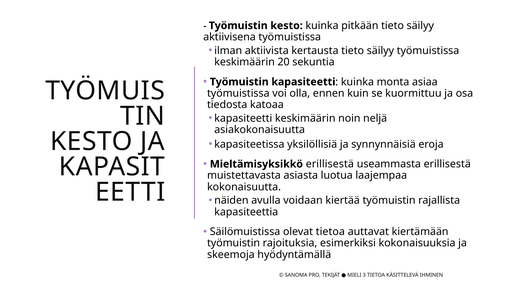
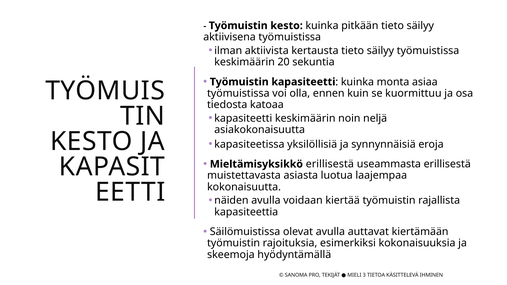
olevat tietoa: tietoa -> avulla
